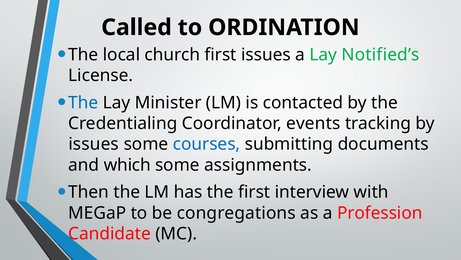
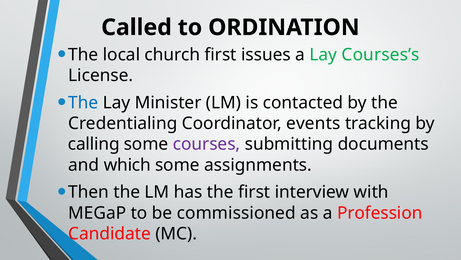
Notified’s: Notified’s -> Courses’s
issues at (94, 144): issues -> calling
courses colour: blue -> purple
congregations: congregations -> commissioned
